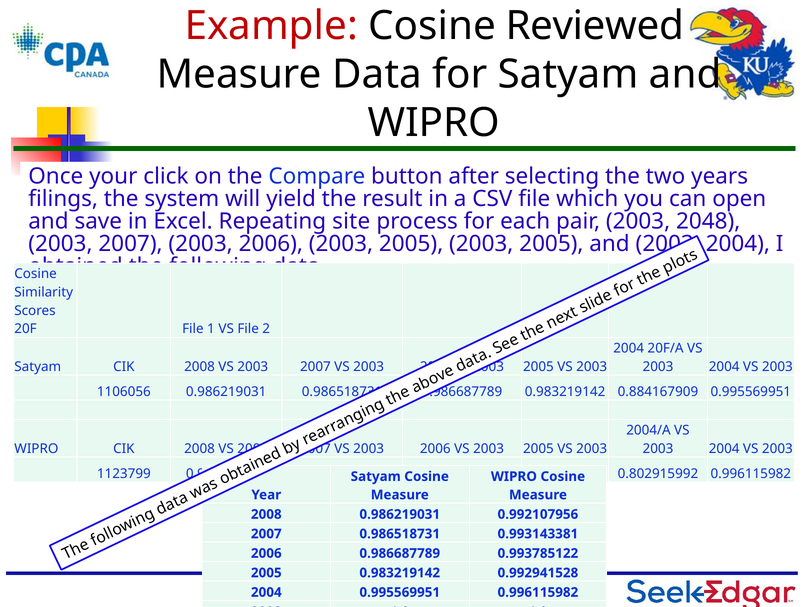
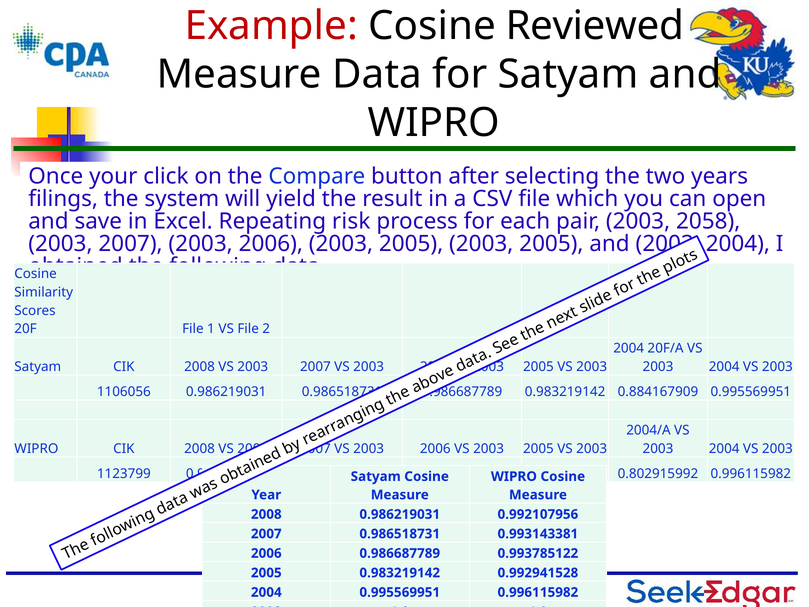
site: site -> risk
2048: 2048 -> 2058
